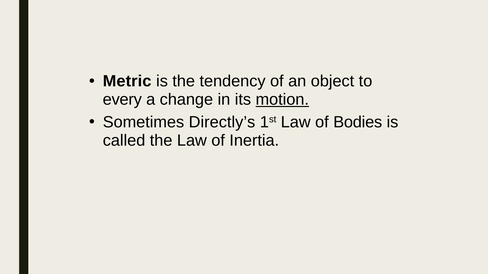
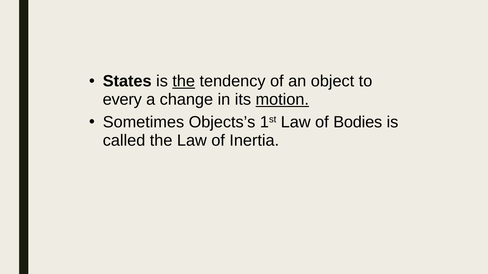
Metric: Metric -> States
the at (184, 81) underline: none -> present
Directly’s: Directly’s -> Objects’s
